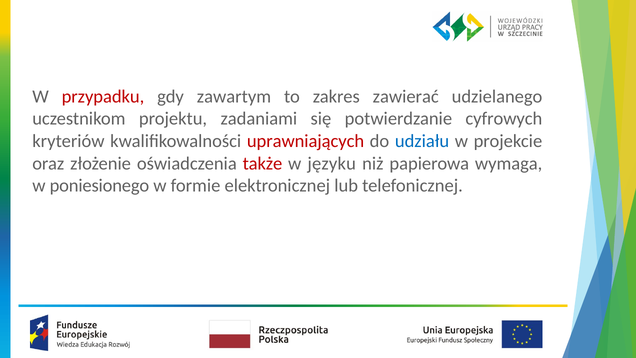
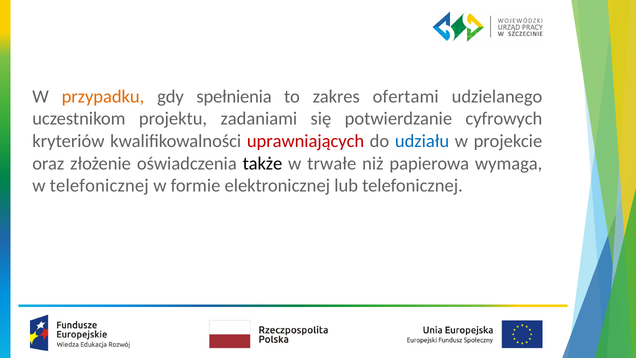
przypadku colour: red -> orange
zawartym: zawartym -> spełnienia
zawierać: zawierać -> ofertami
także colour: red -> black
języku: języku -> trwałe
w poniesionego: poniesionego -> telefonicznej
